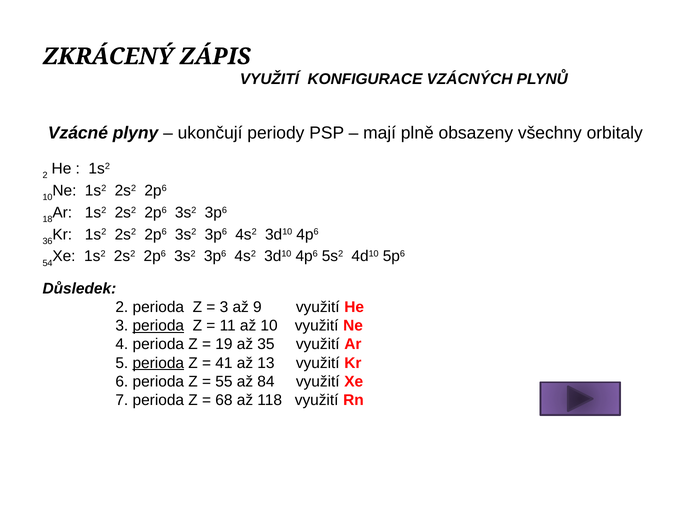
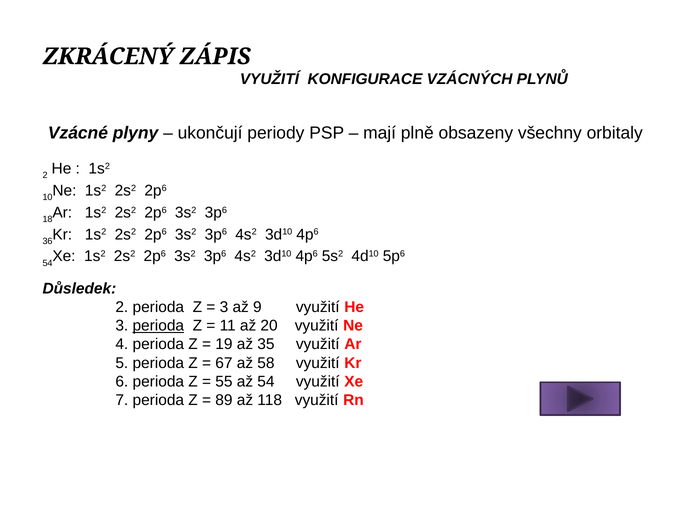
až 10: 10 -> 20
perioda at (158, 363) underline: present -> none
41: 41 -> 67
13: 13 -> 58
až 84: 84 -> 54
68: 68 -> 89
